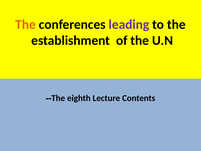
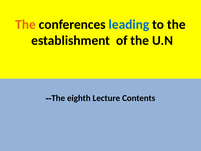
leading colour: purple -> blue
